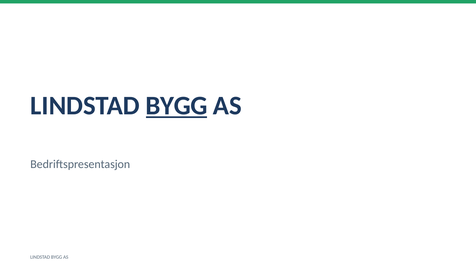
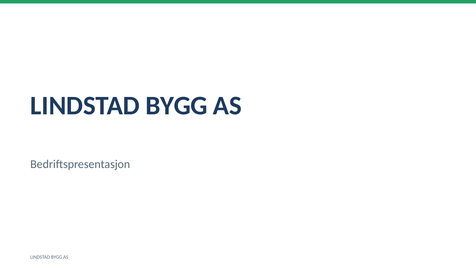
BYGG at (177, 106) underline: present -> none
